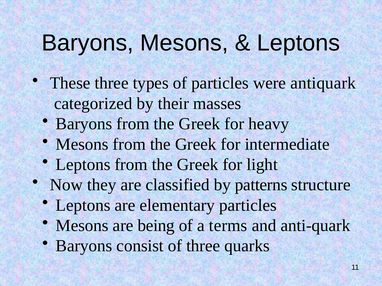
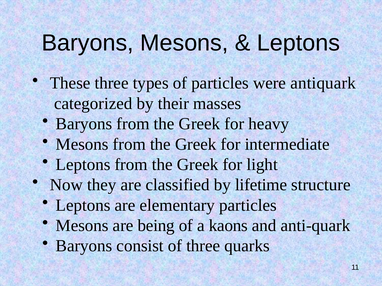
patterns: patterns -> lifetime
terms: terms -> kaons
